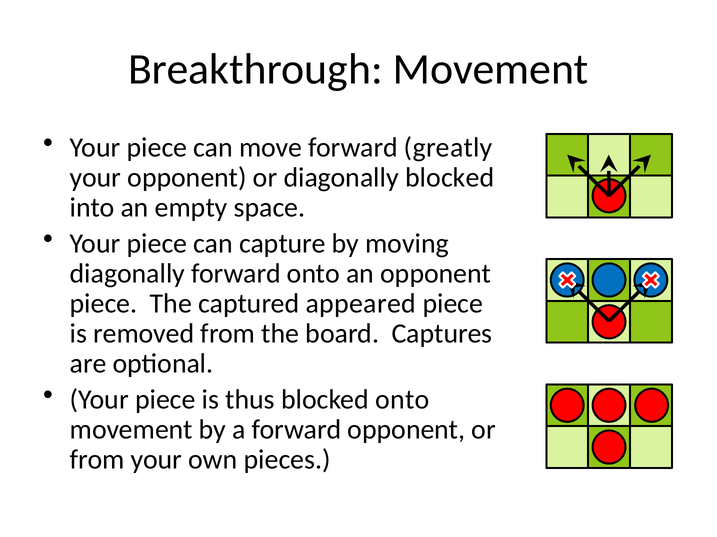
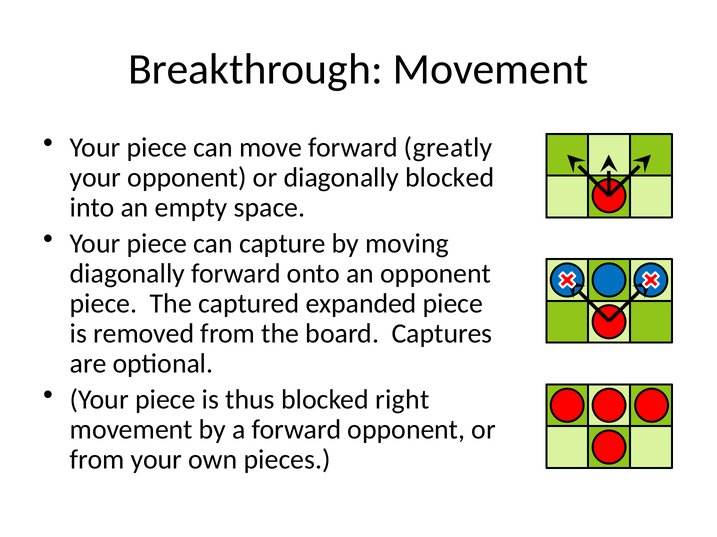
appeared: appeared -> expanded
blocked onto: onto -> right
